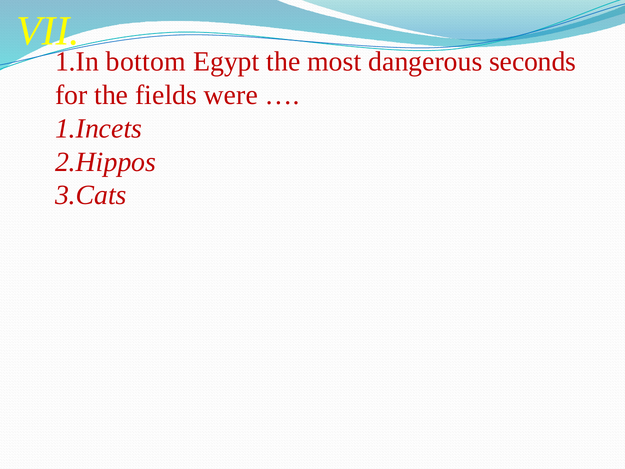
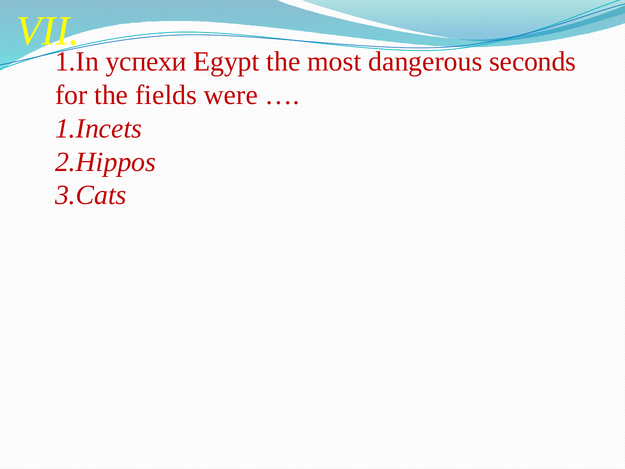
bottom: bottom -> успехи
